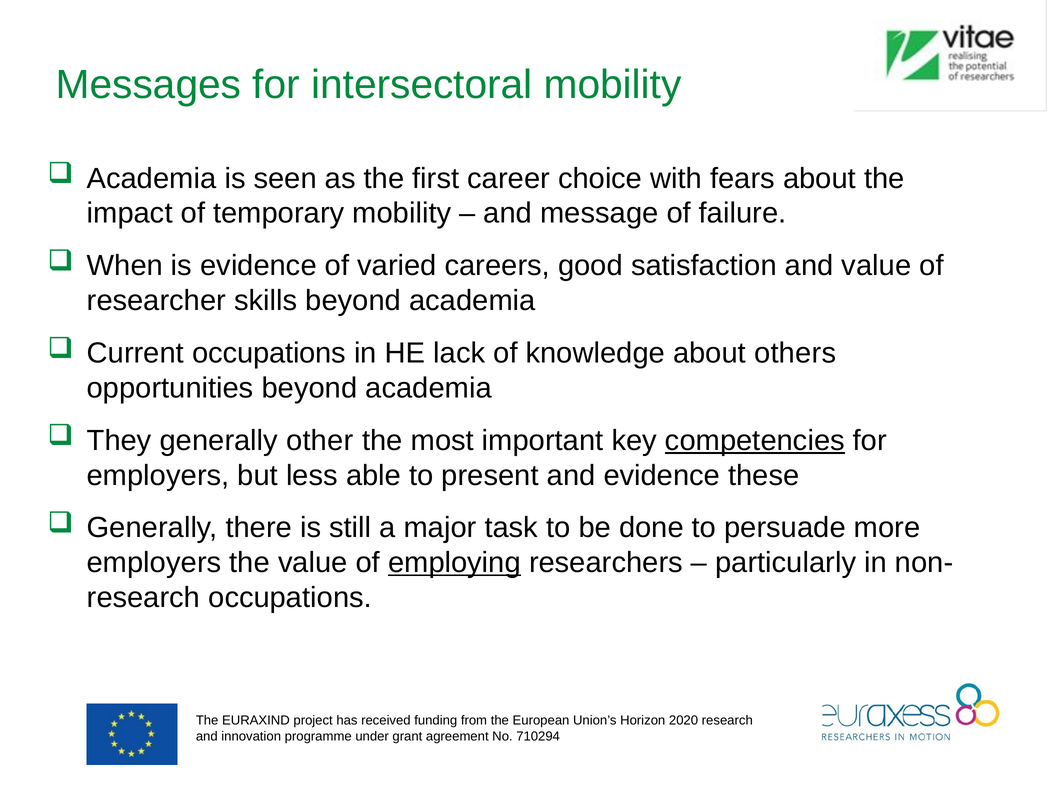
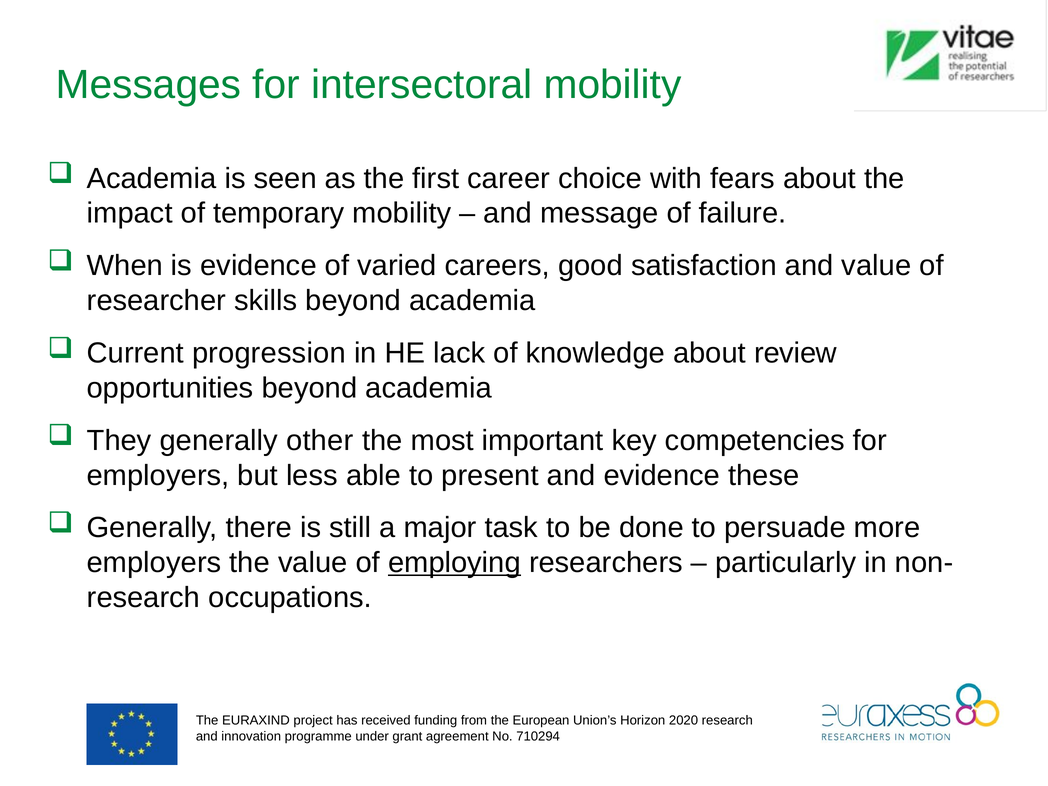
Current occupations: occupations -> progression
others: others -> review
competencies underline: present -> none
